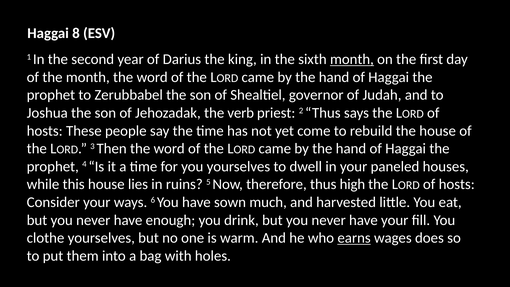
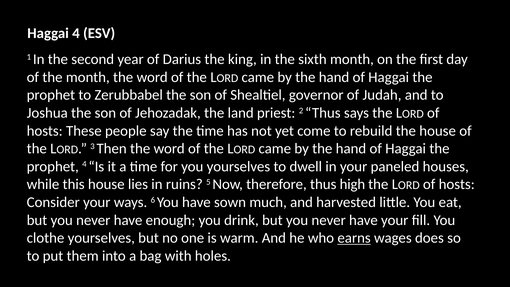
Haggai 8: 8 -> 4
month at (352, 59) underline: present -> none
verb: verb -> land
